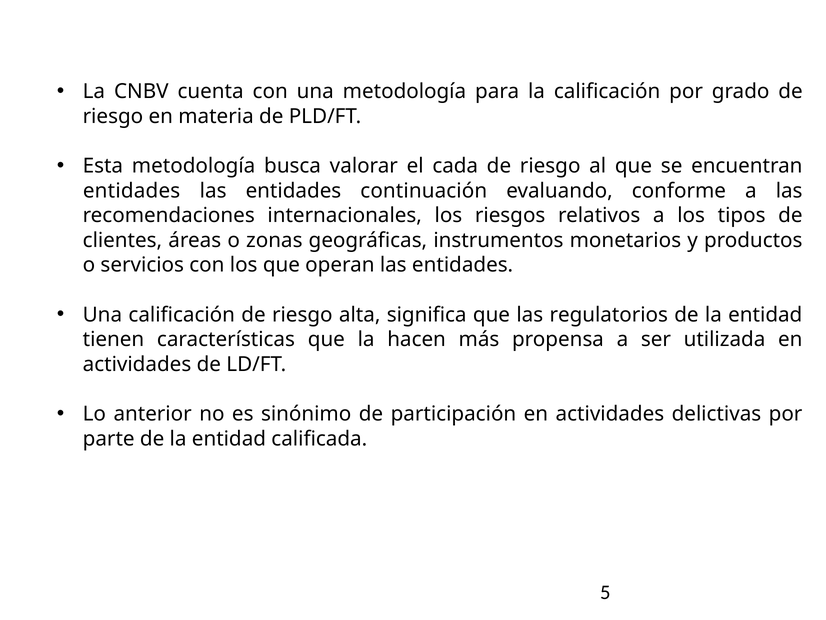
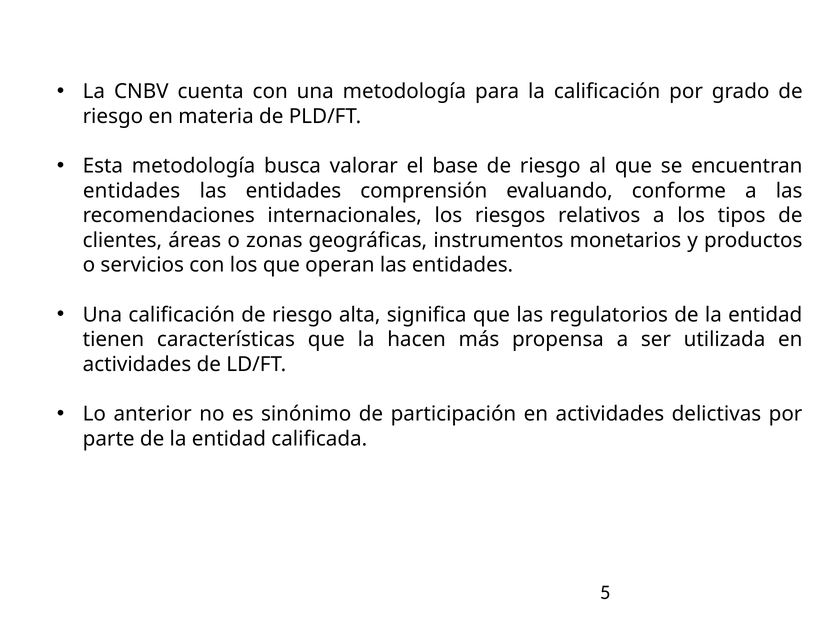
cada: cada -> base
continuación: continuación -> comprensión
